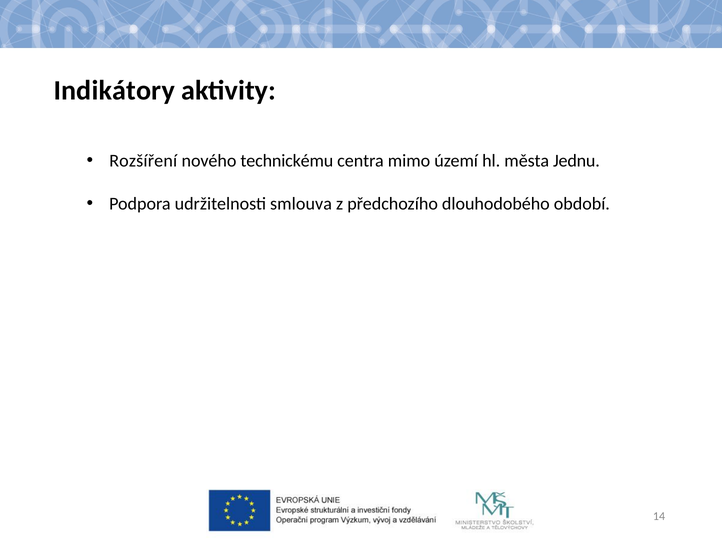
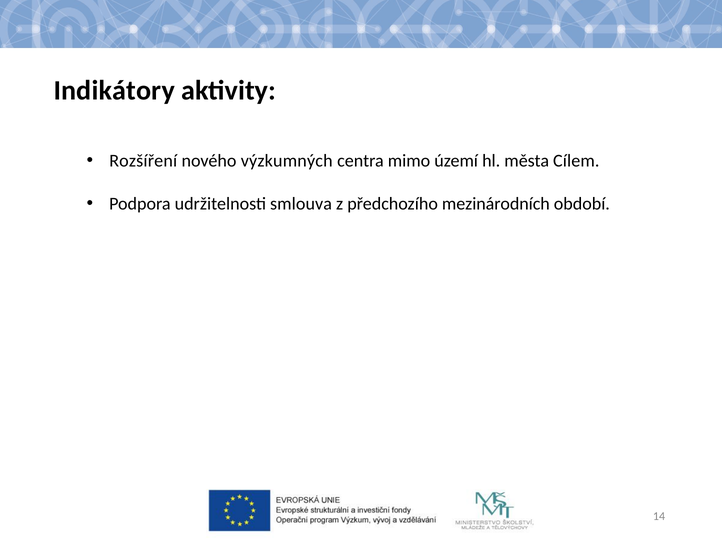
technickému: technickému -> výzkumných
Jednu: Jednu -> Cílem
dlouhodobého: dlouhodobého -> mezinárodních
